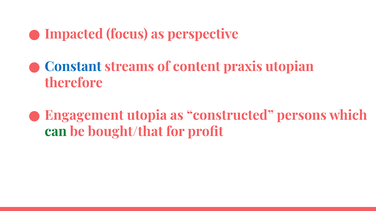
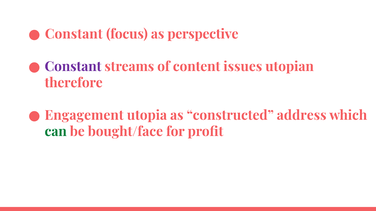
Impacted at (74, 34): Impacted -> Constant
Constant at (73, 67) colour: blue -> purple
praxis: praxis -> issues
persons: persons -> address
bought/that: bought/that -> bought/face
